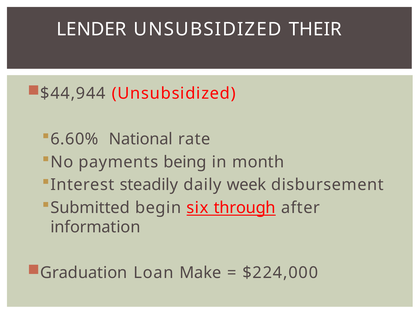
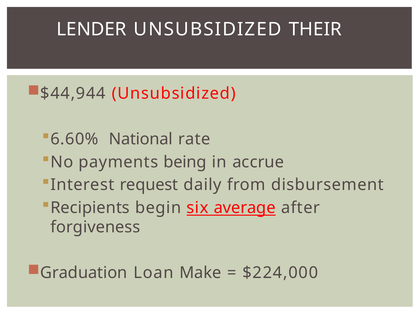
month: month -> accrue
steadily: steadily -> request
week: week -> from
Submitted: Submitted -> Recipients
through: through -> average
information: information -> forgiveness
